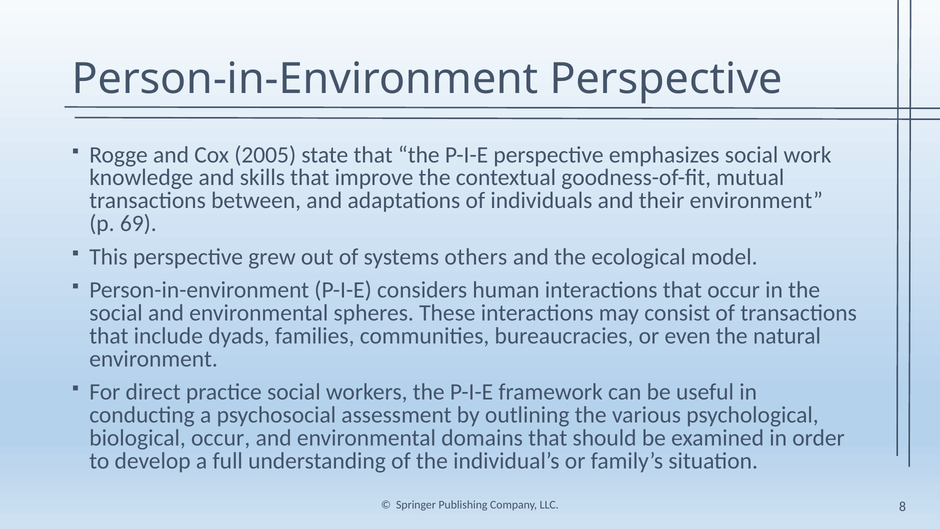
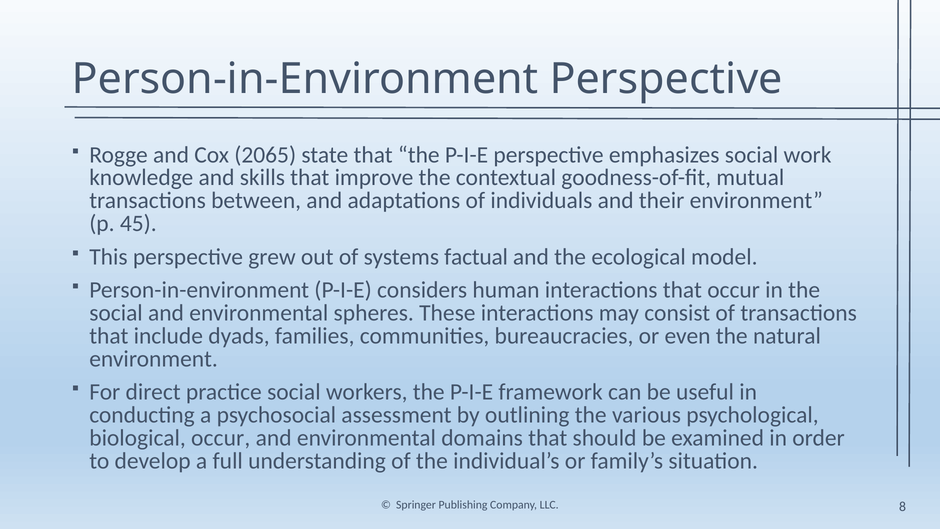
2005: 2005 -> 2065
69: 69 -> 45
others: others -> factual
